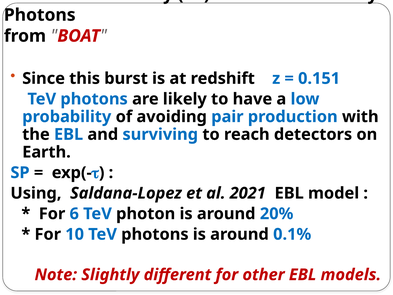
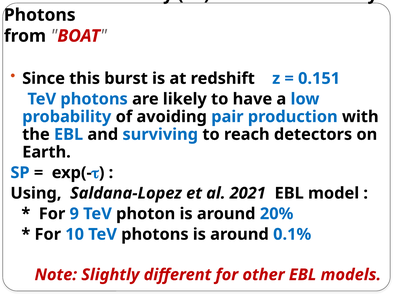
6: 6 -> 9
